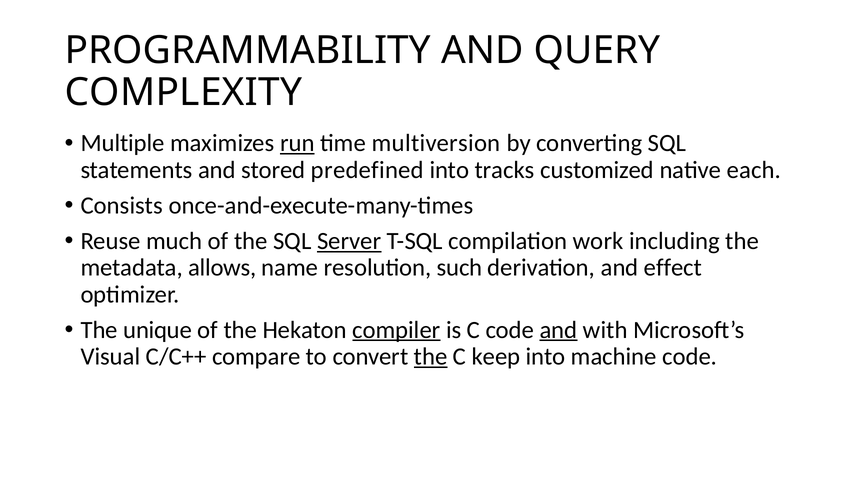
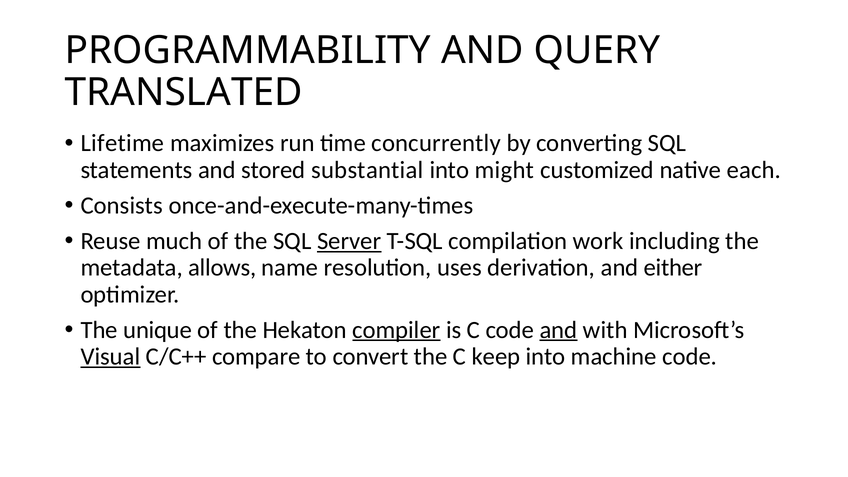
COMPLEXITY: COMPLEXITY -> TRANSLATED
Multiple: Multiple -> Lifetime
run underline: present -> none
multiversion: multiversion -> concurrently
predefined: predefined -> substantial
tracks: tracks -> might
such: such -> uses
effect: effect -> either
Visual underline: none -> present
the at (431, 357) underline: present -> none
